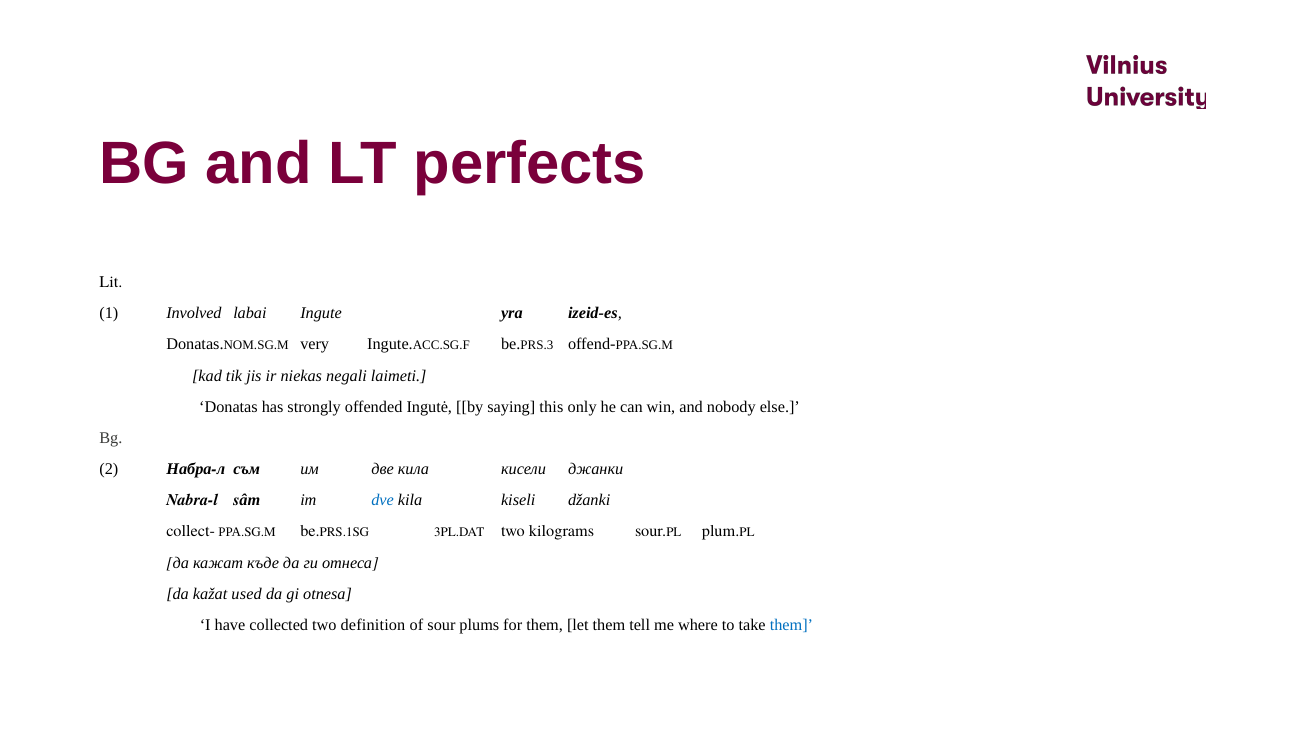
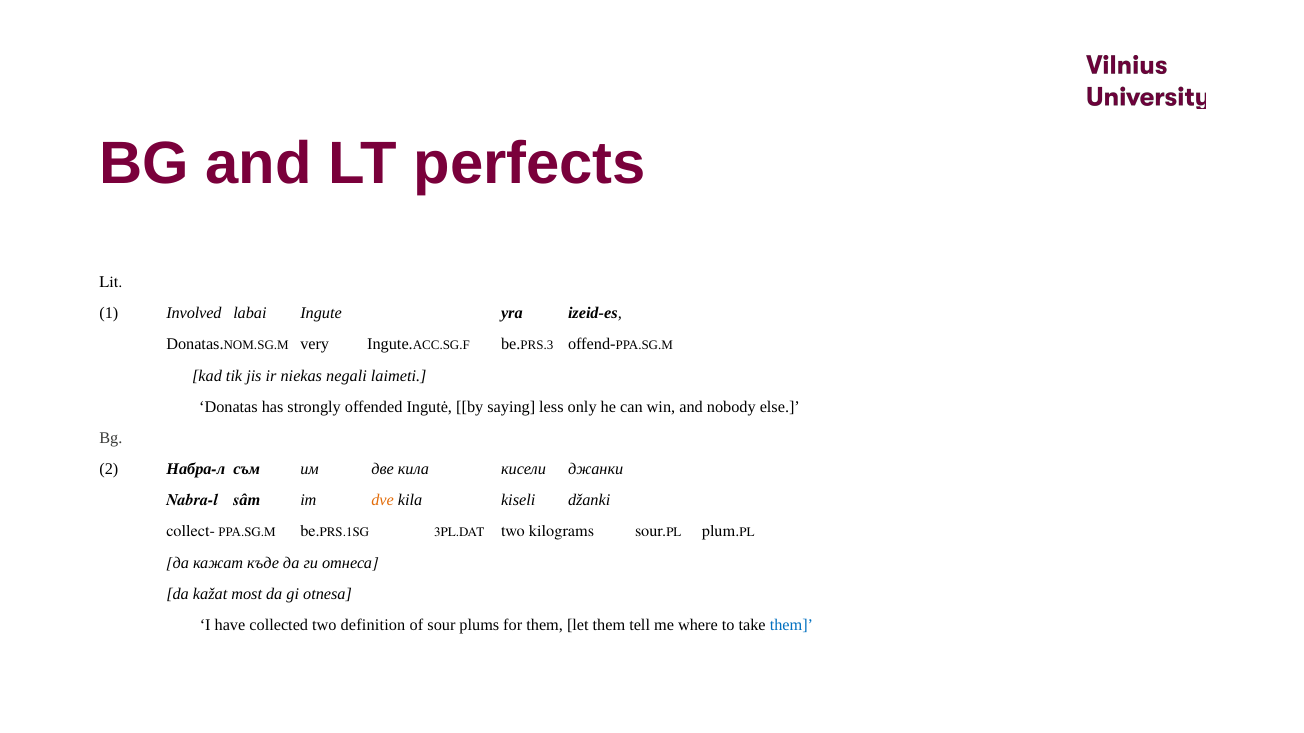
this: this -> less
dve colour: blue -> orange
used: used -> most
